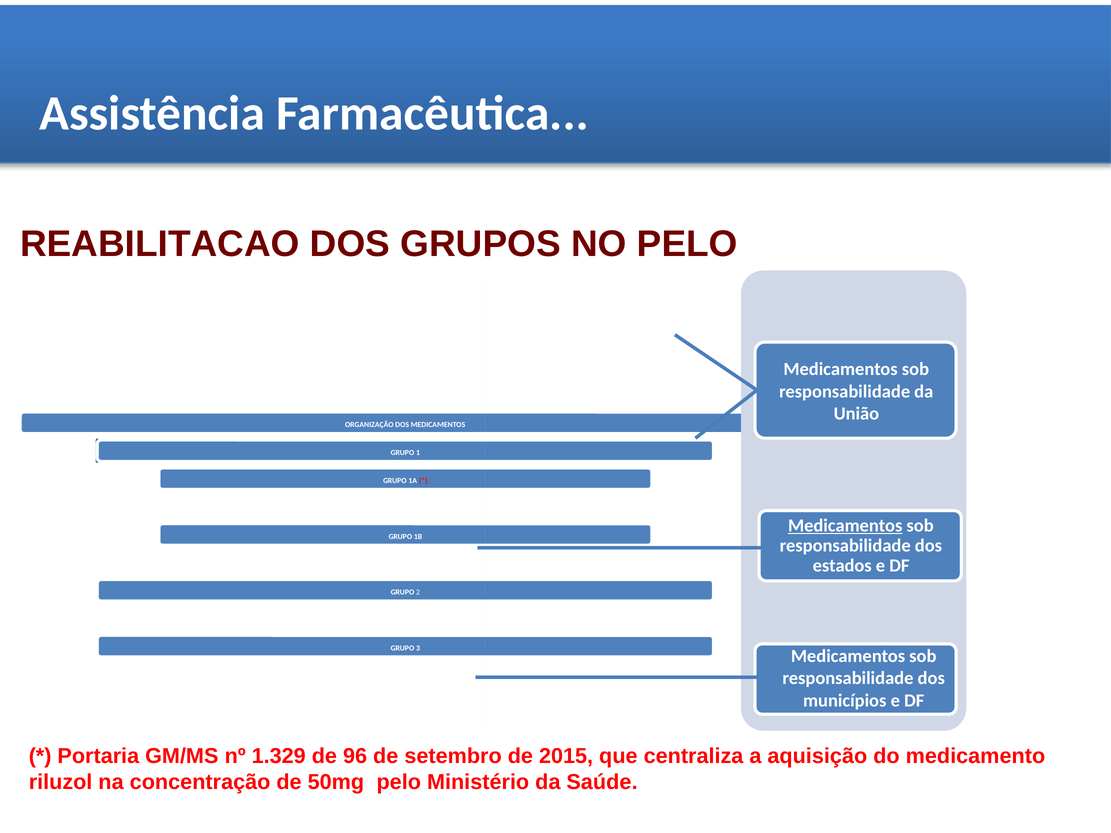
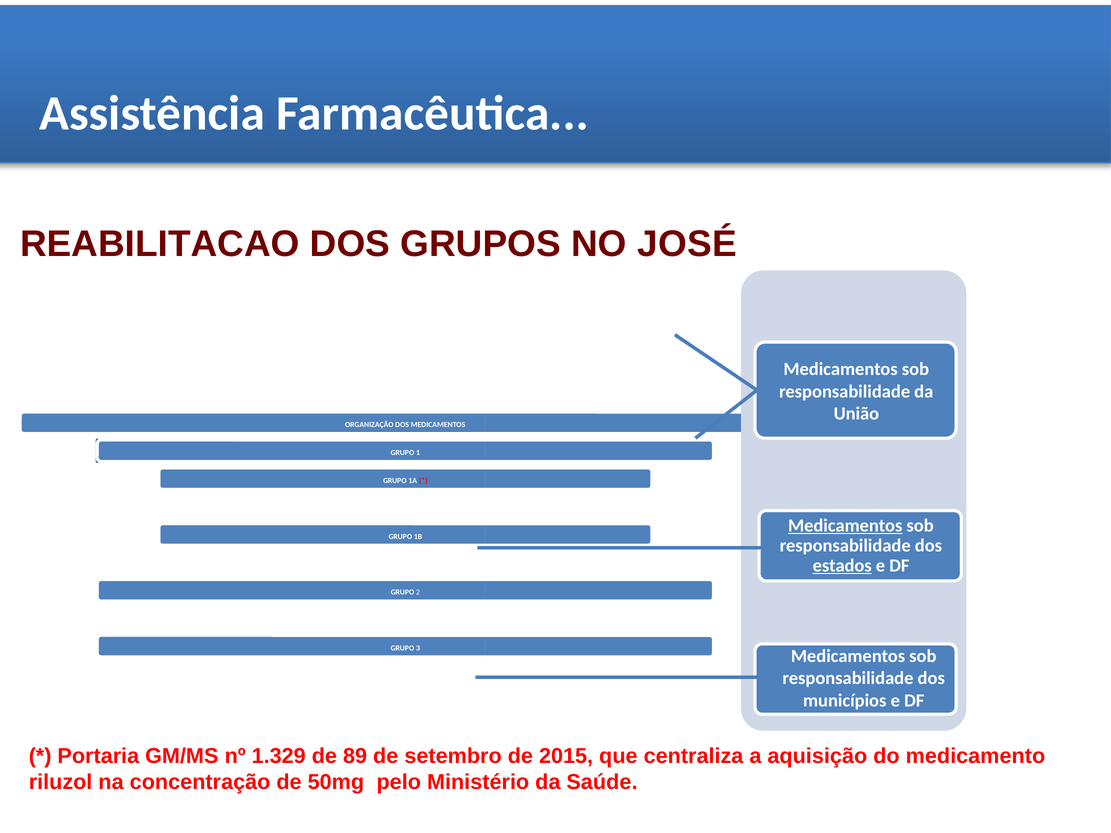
NO PELO: PELO -> JOSÉ
estados underline: none -> present
96: 96 -> 89
